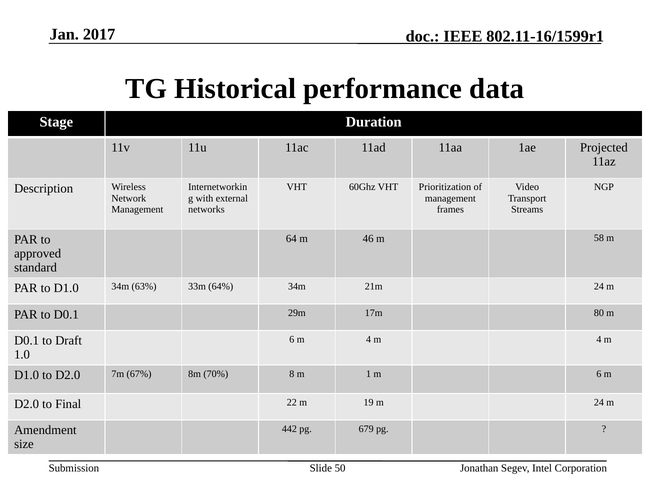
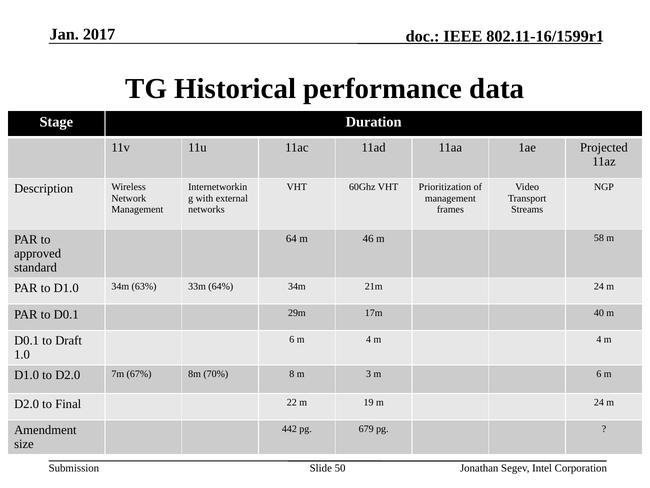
80: 80 -> 40
1: 1 -> 3
